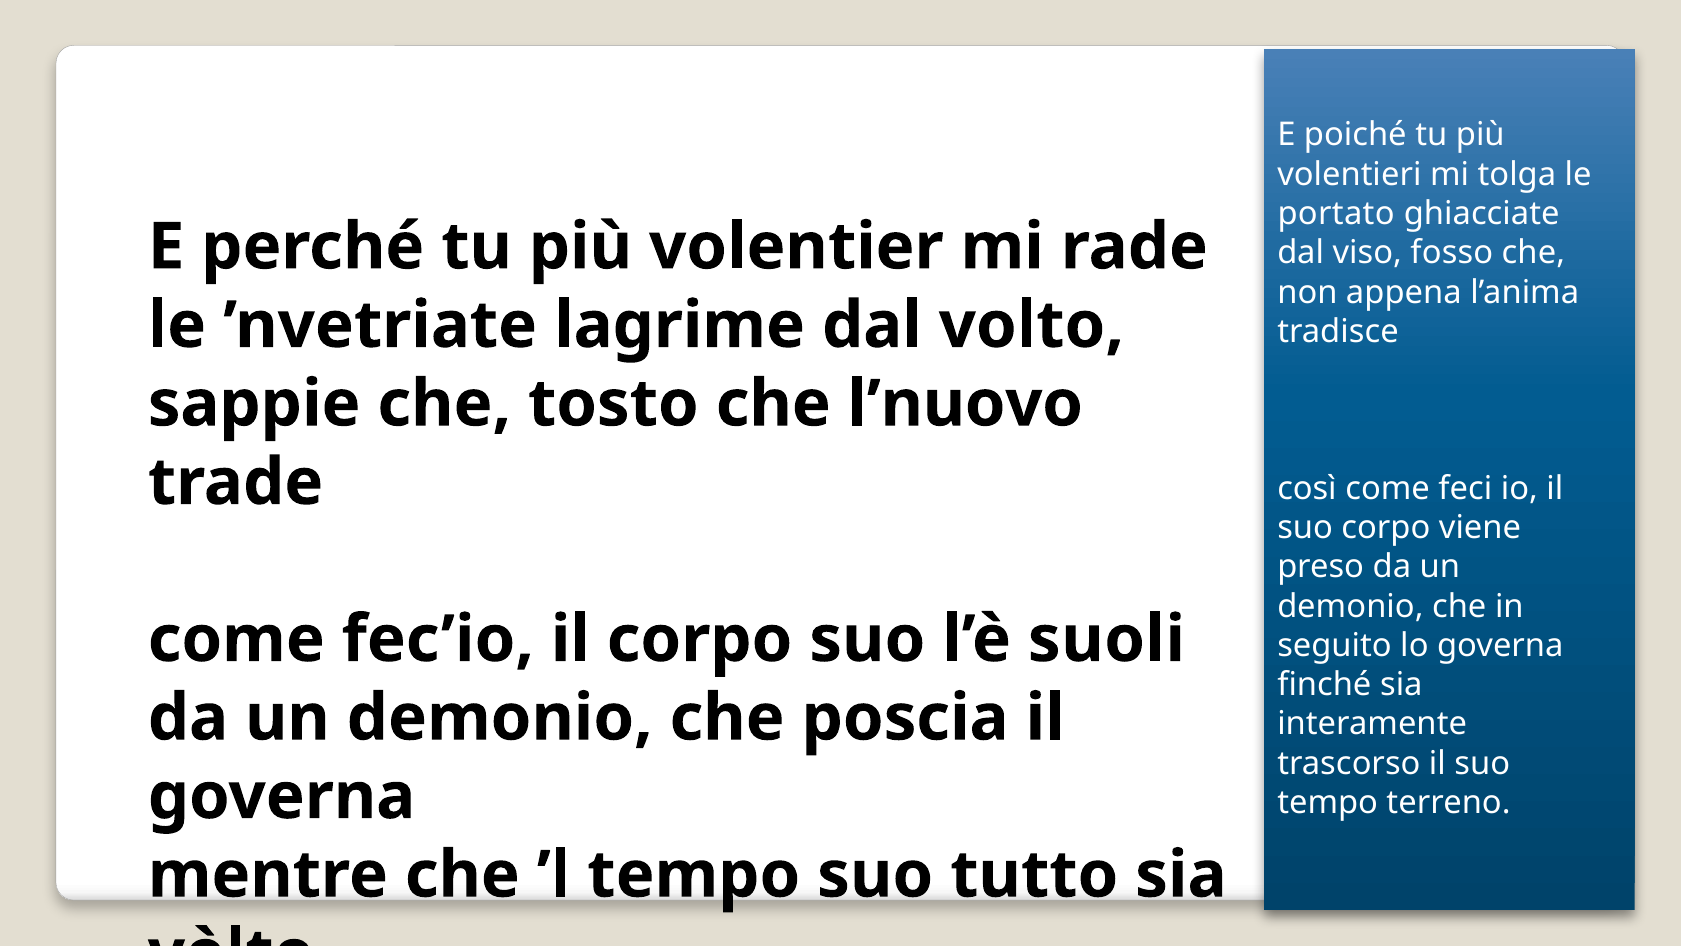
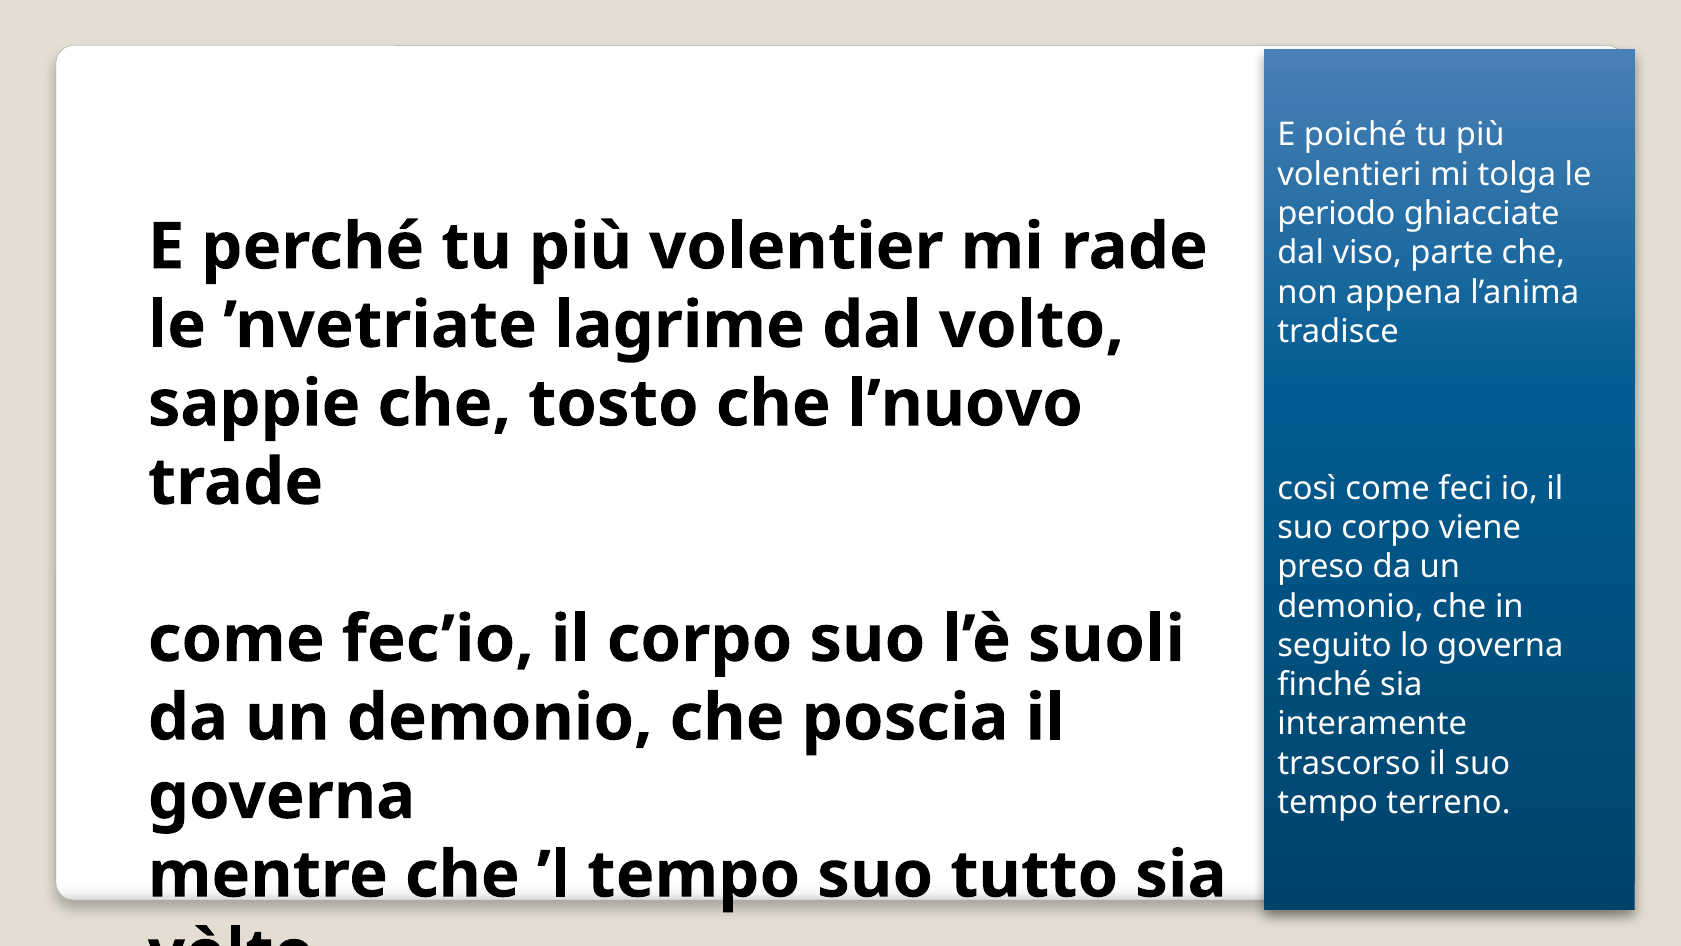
portato: portato -> periodo
fosso: fosso -> parte
